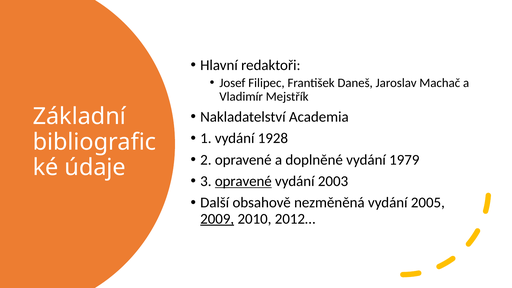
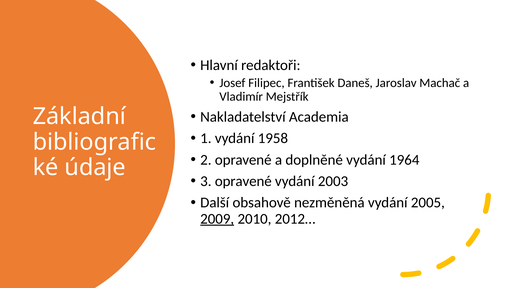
1928: 1928 -> 1958
1979: 1979 -> 1964
opravené at (243, 181) underline: present -> none
